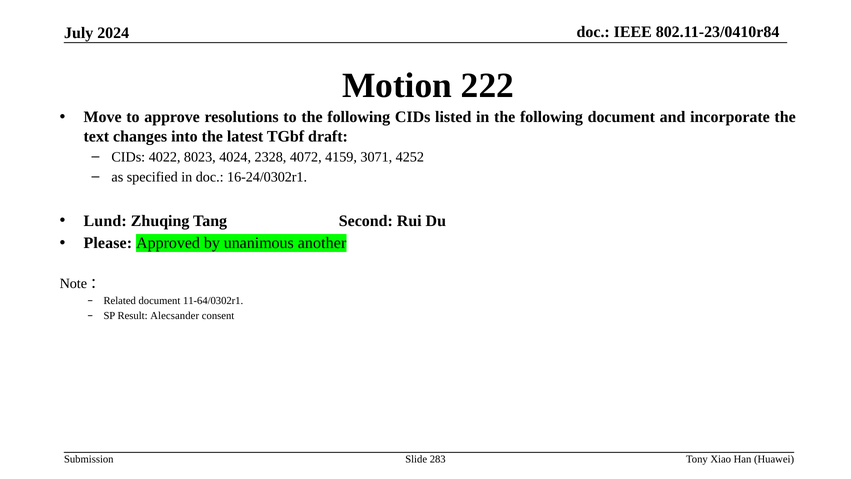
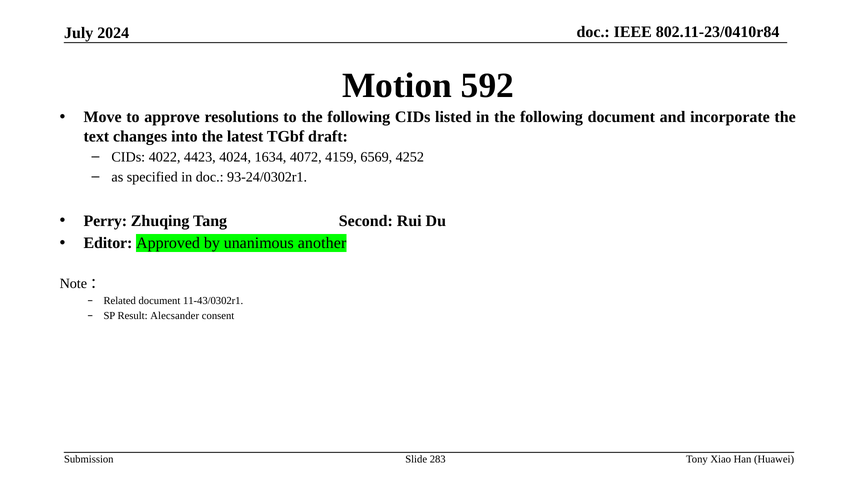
222: 222 -> 592
8023: 8023 -> 4423
2328: 2328 -> 1634
3071: 3071 -> 6569
16-24/0302r1: 16-24/0302r1 -> 93-24/0302r1
Lund: Lund -> Perry
Please: Please -> Editor
11-64/0302r1: 11-64/0302r1 -> 11-43/0302r1
